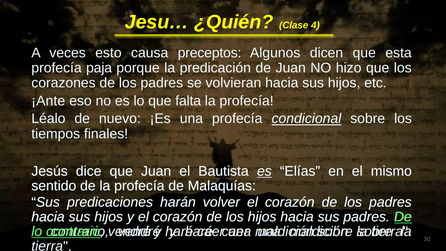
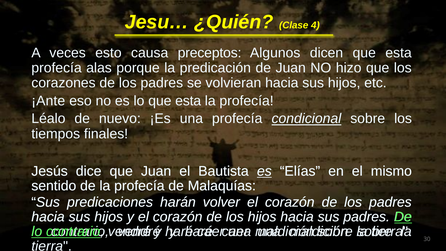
paja: paja -> alas
lo que falta: falta -> esta
